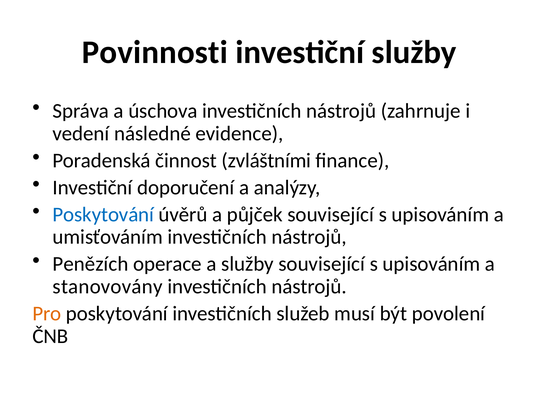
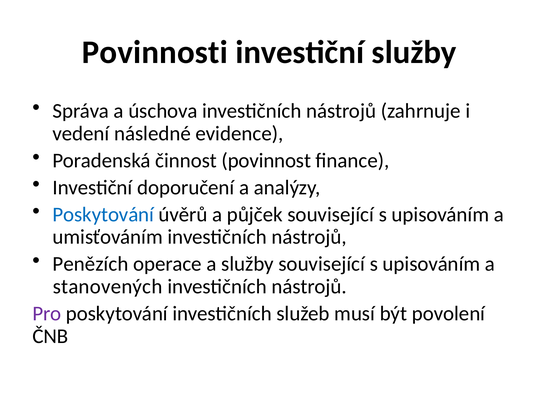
zvláštními: zvláštními -> povinnost
stanovovány: stanovovány -> stanovených
Pro colour: orange -> purple
